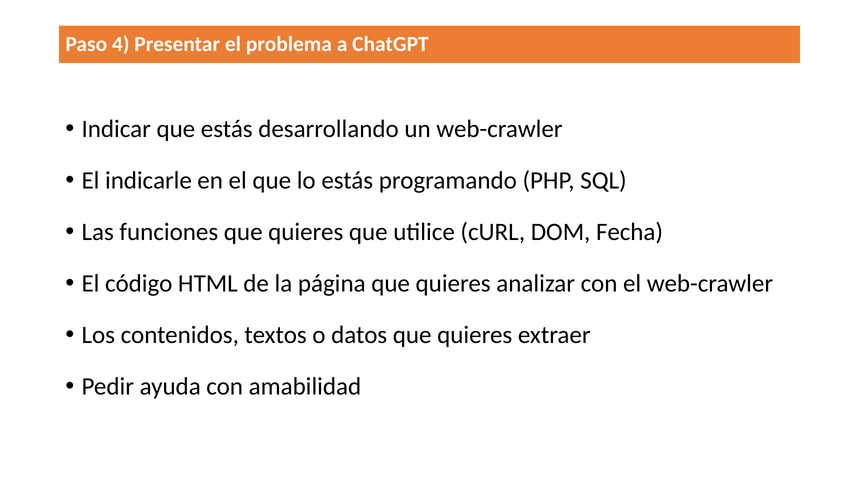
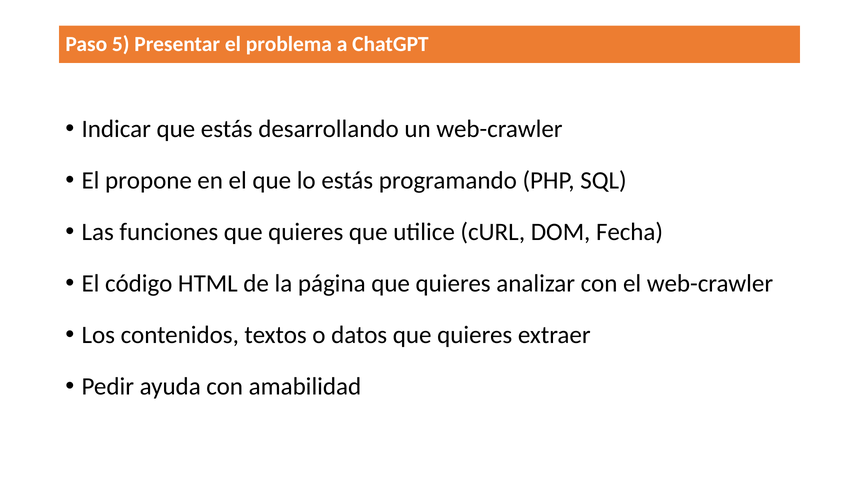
4: 4 -> 5
indicarle: indicarle -> propone
